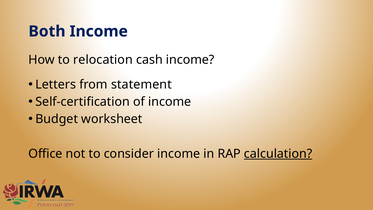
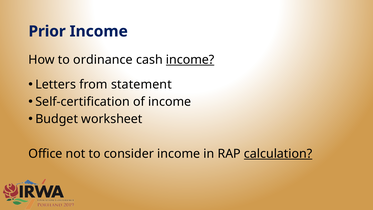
Both: Both -> Prior
relocation: relocation -> ordinance
income at (190, 60) underline: none -> present
